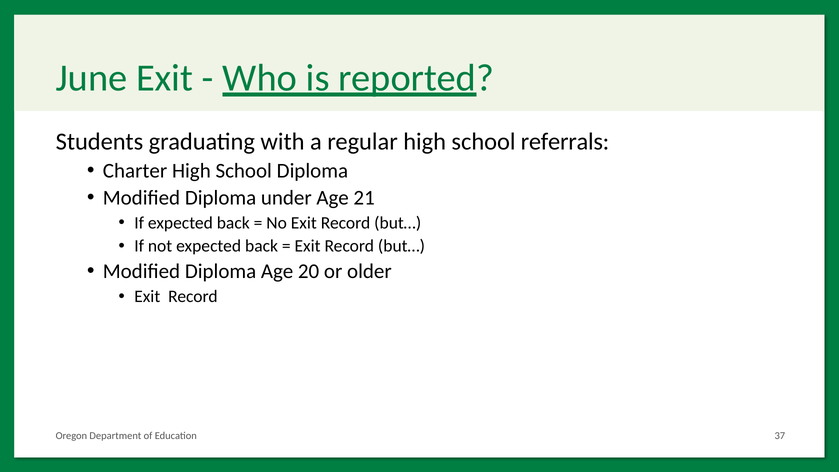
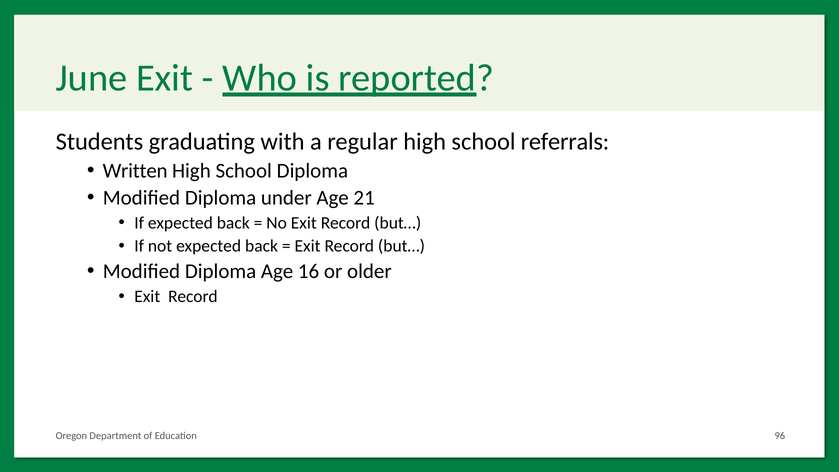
Charter: Charter -> Written
20: 20 -> 16
37: 37 -> 96
